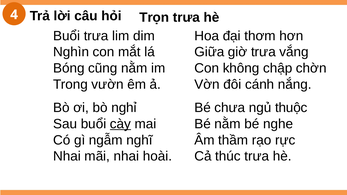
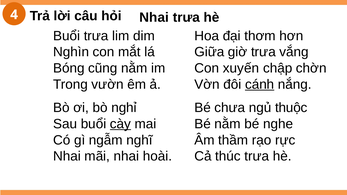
hỏi Trọn: Trọn -> Nhai
không: không -> xuyến
cánh underline: none -> present
